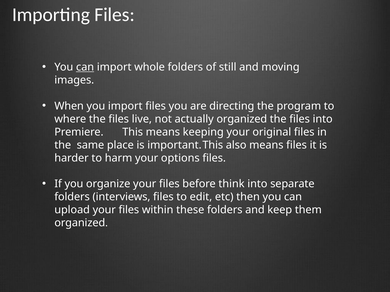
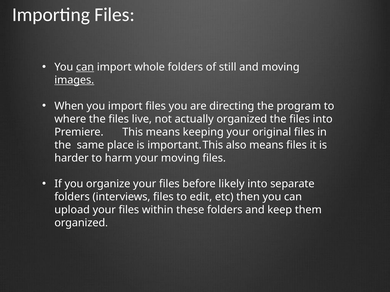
images underline: none -> present
your options: options -> moving
think: think -> likely
